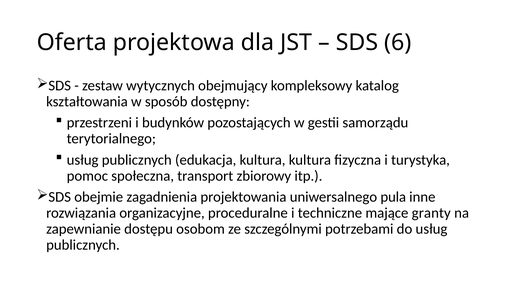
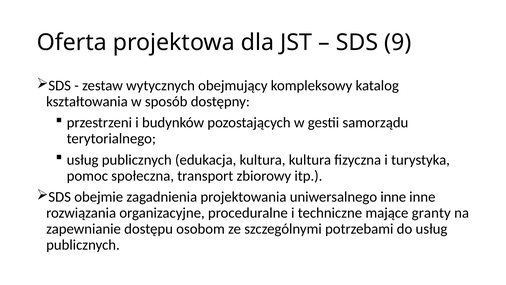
6: 6 -> 9
uniwersalnego pula: pula -> inne
